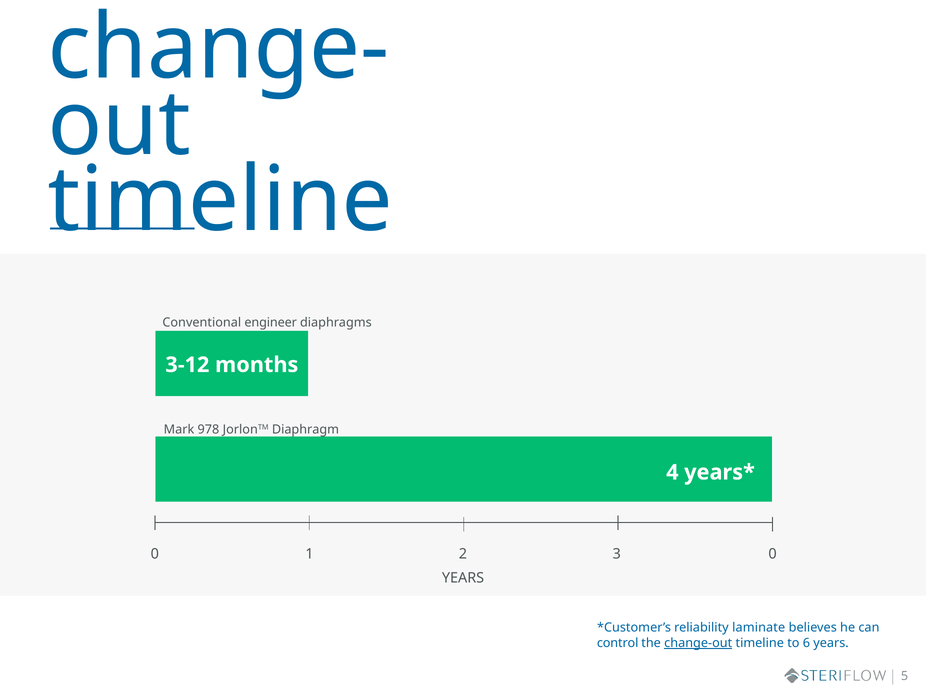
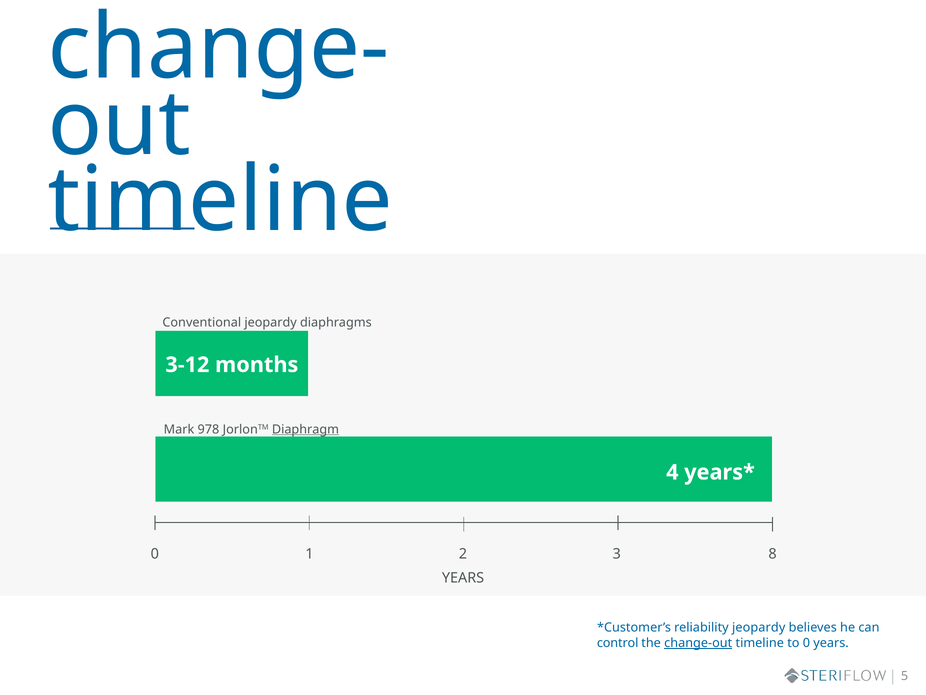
Conventional engineer: engineer -> jeopardy
Diaphragm underline: none -> present
3 0: 0 -> 8
reliability laminate: laminate -> jeopardy
to 6: 6 -> 0
